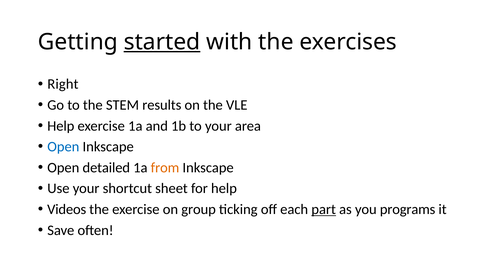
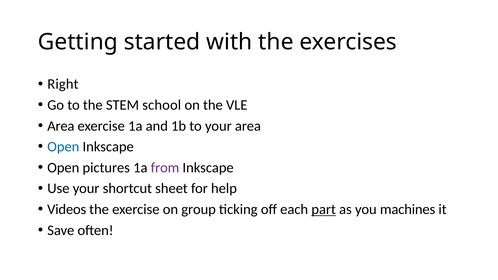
started underline: present -> none
results: results -> school
Help at (61, 126): Help -> Area
detailed: detailed -> pictures
from colour: orange -> purple
programs: programs -> machines
